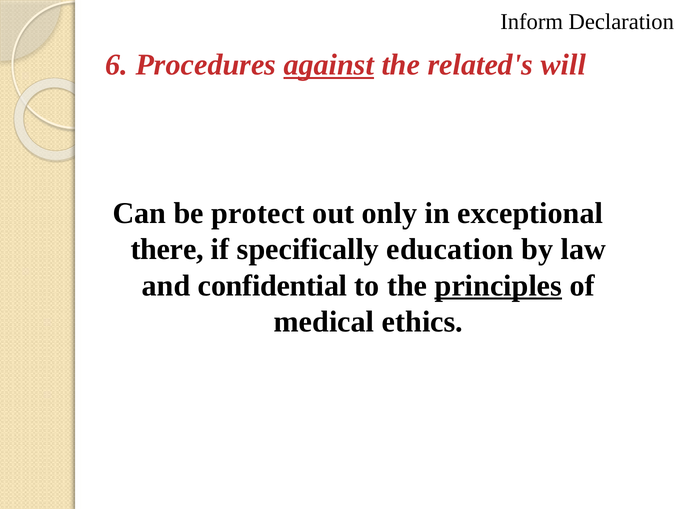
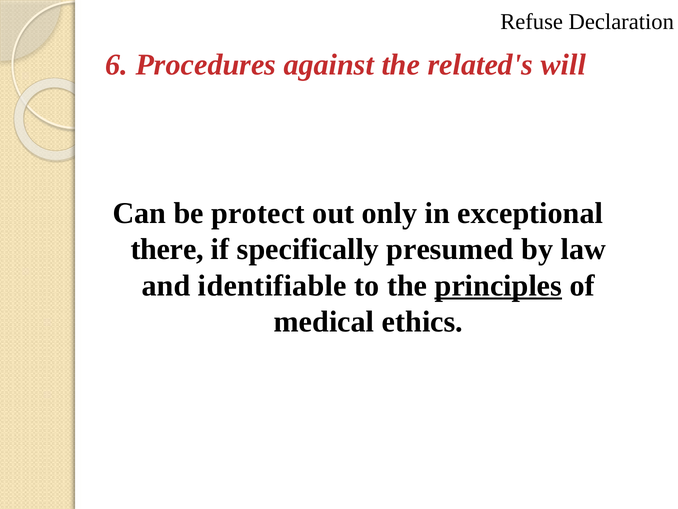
Inform: Inform -> Refuse
against underline: present -> none
education: education -> presumed
confidential: confidential -> identifiable
